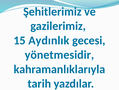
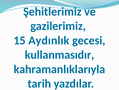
yönetmesidir: yönetmesidir -> kullanmasıdır
